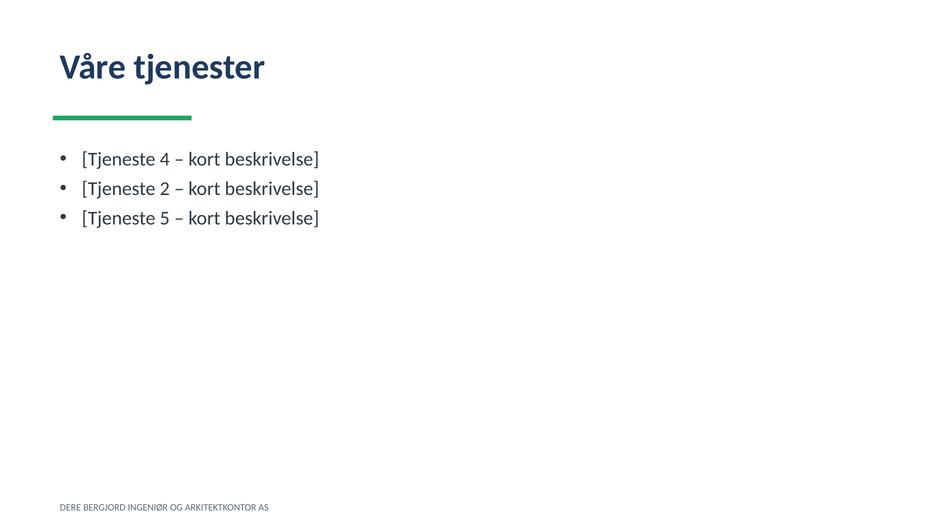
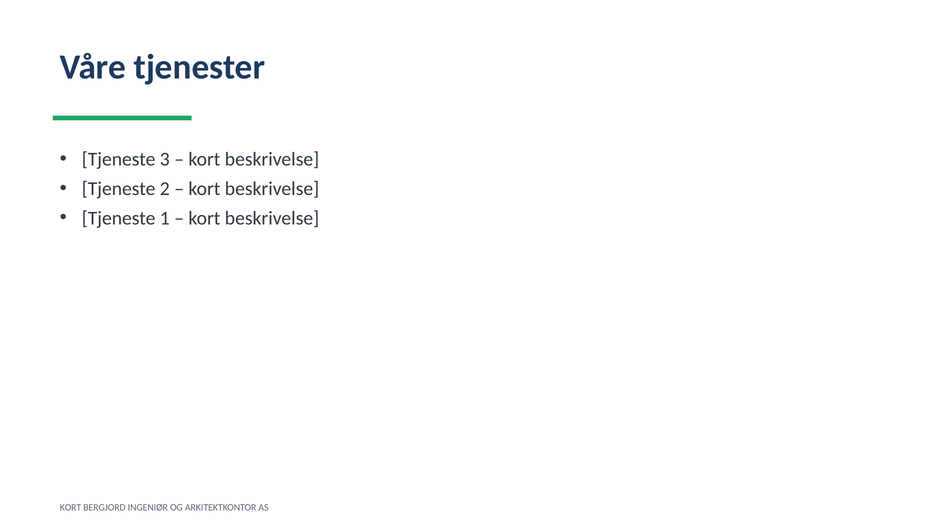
4: 4 -> 3
5: 5 -> 1
DERE at (70, 507): DERE -> KORT
